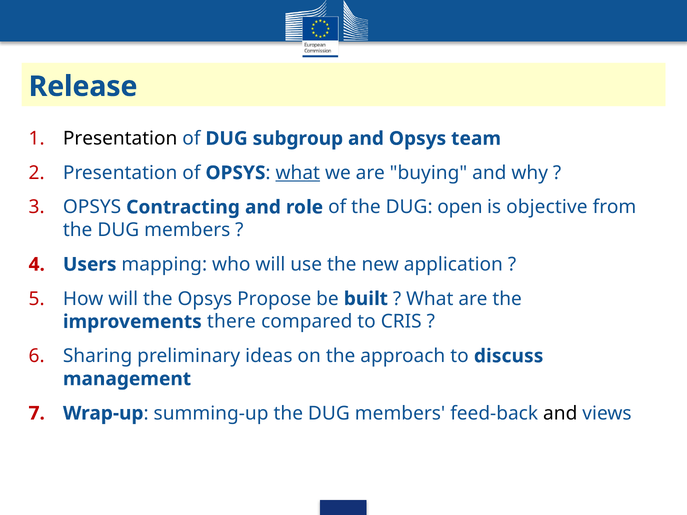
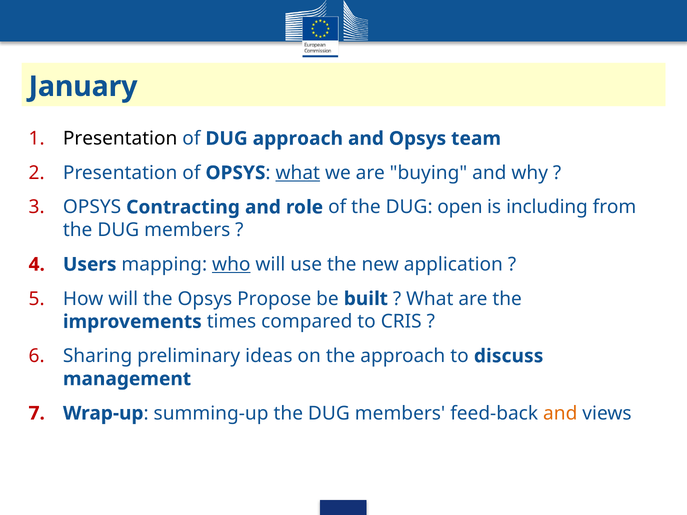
Release: Release -> January
DUG subgroup: subgroup -> approach
objective: objective -> including
who underline: none -> present
there: there -> times
and at (560, 413) colour: black -> orange
